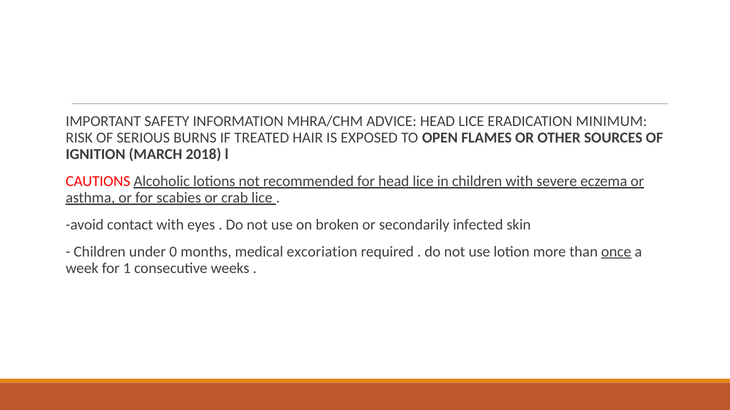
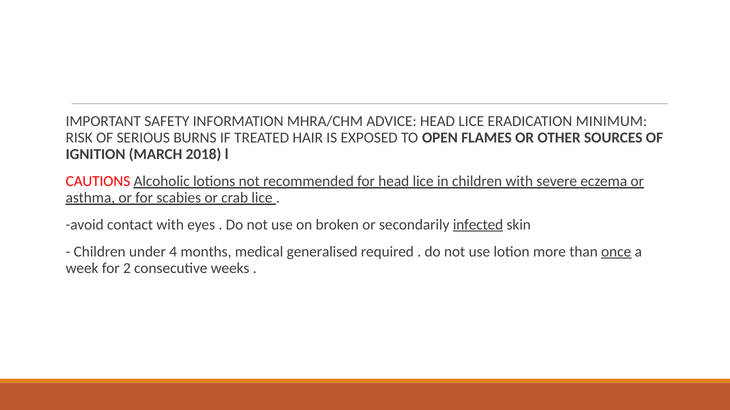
infected underline: none -> present
0: 0 -> 4
excoriation: excoriation -> generalised
1: 1 -> 2
